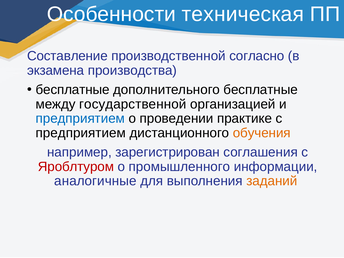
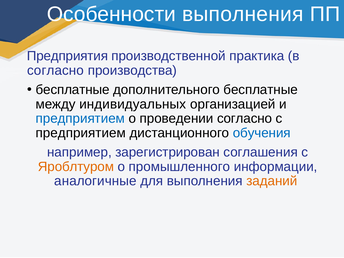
Особенности техническая: техническая -> выполнения
Составление: Составление -> Предприятия
согласно: согласно -> практика
экзамена at (56, 71): экзамена -> согласно
государственной: государственной -> индивидуальных
проведении практике: практике -> согласно
обучения colour: orange -> blue
Яроблтуром colour: red -> orange
